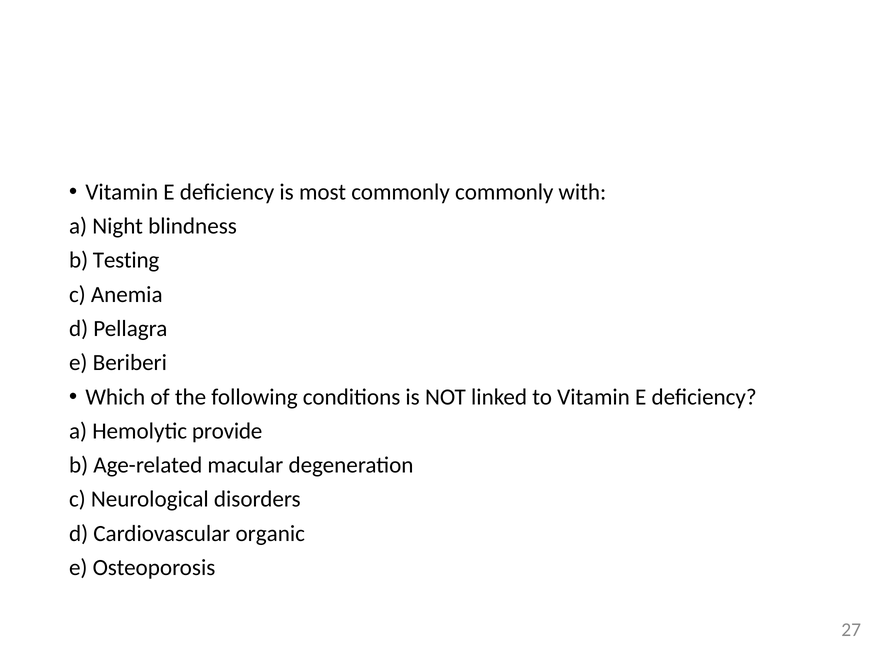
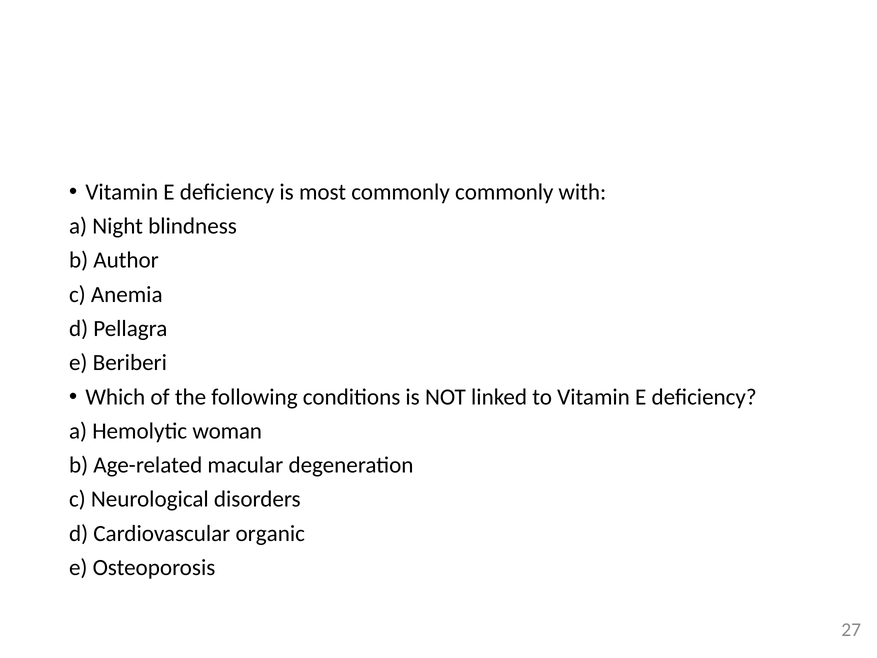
Testing: Testing -> Author
provide: provide -> woman
